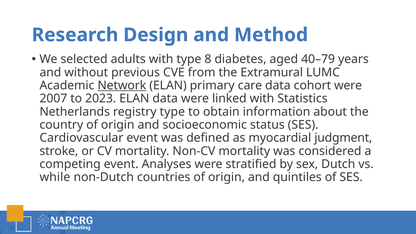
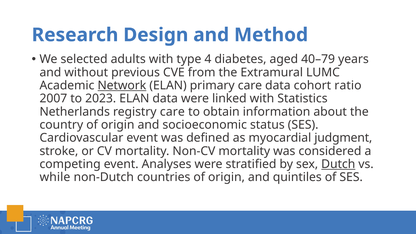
8: 8 -> 4
cohort were: were -> ratio
registry type: type -> care
Dutch underline: none -> present
